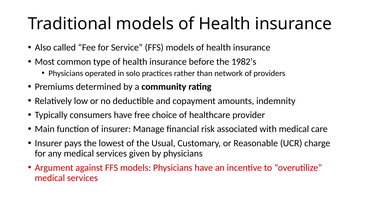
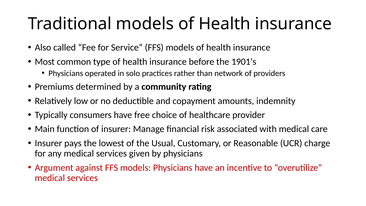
1982’s: 1982’s -> 1901’s
